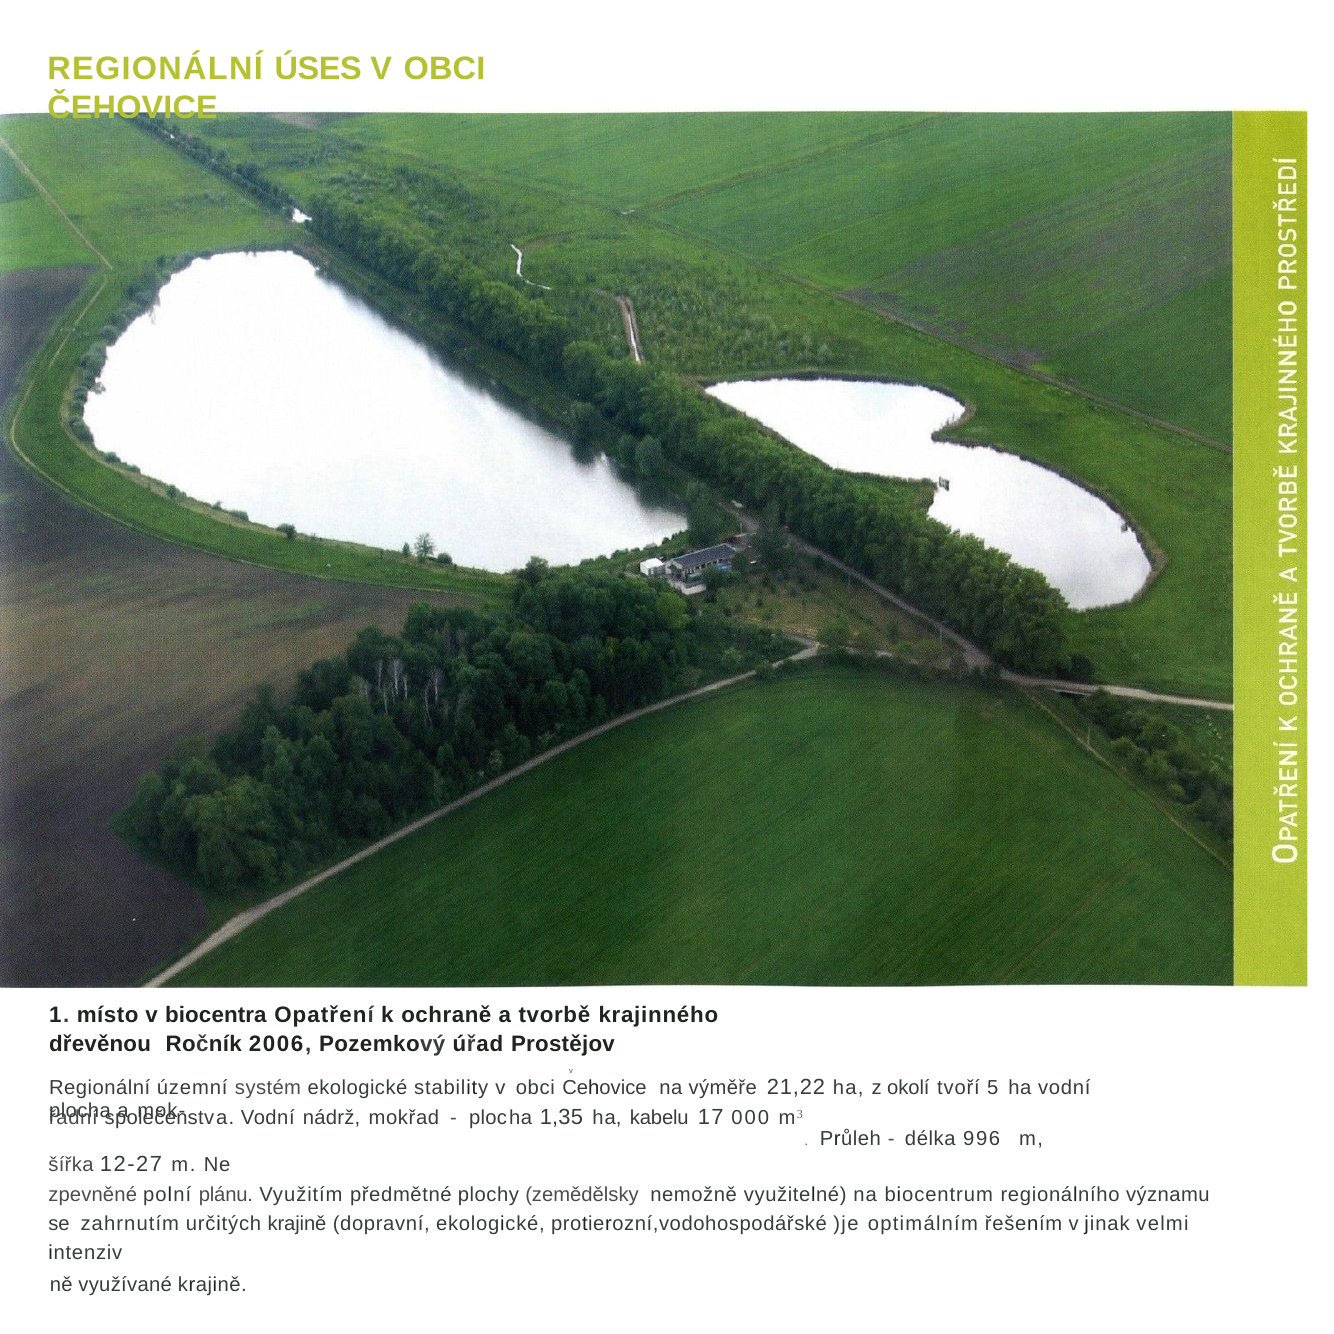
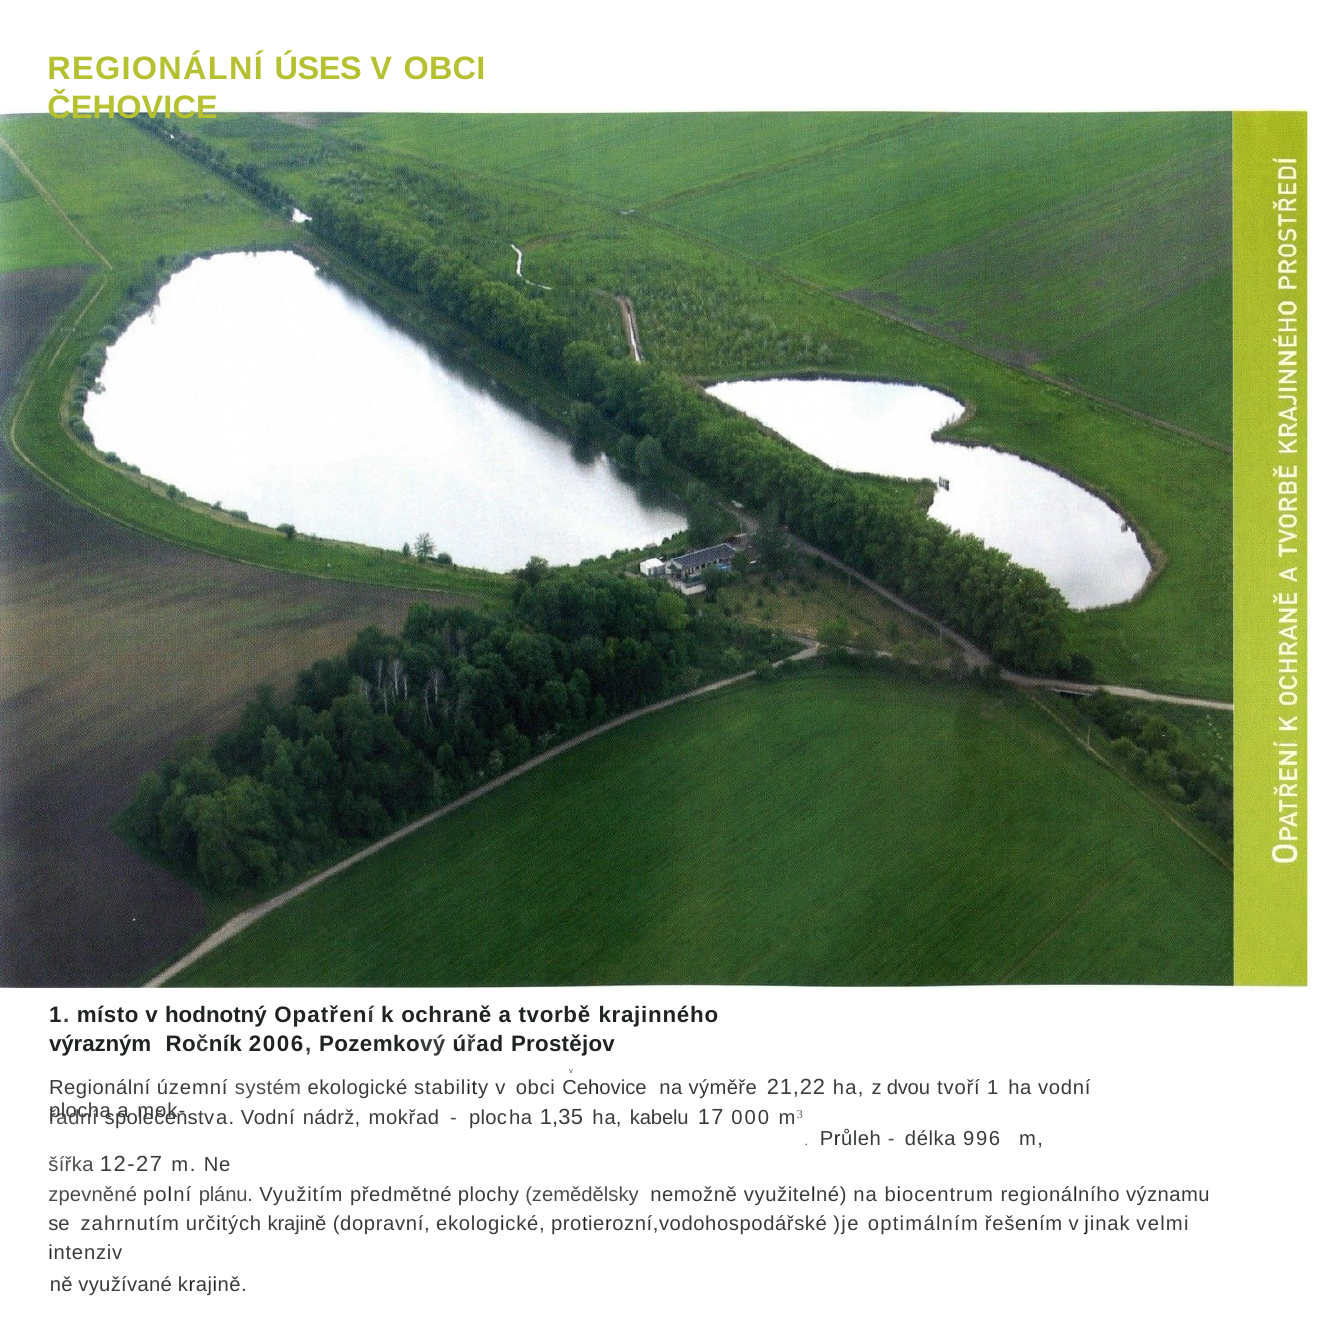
biocentra: biocentra -> hodnotný
dřevěnou: dřevěnou -> výrazným
okolí: okolí -> dvou
tvoří 5: 5 -> 1
